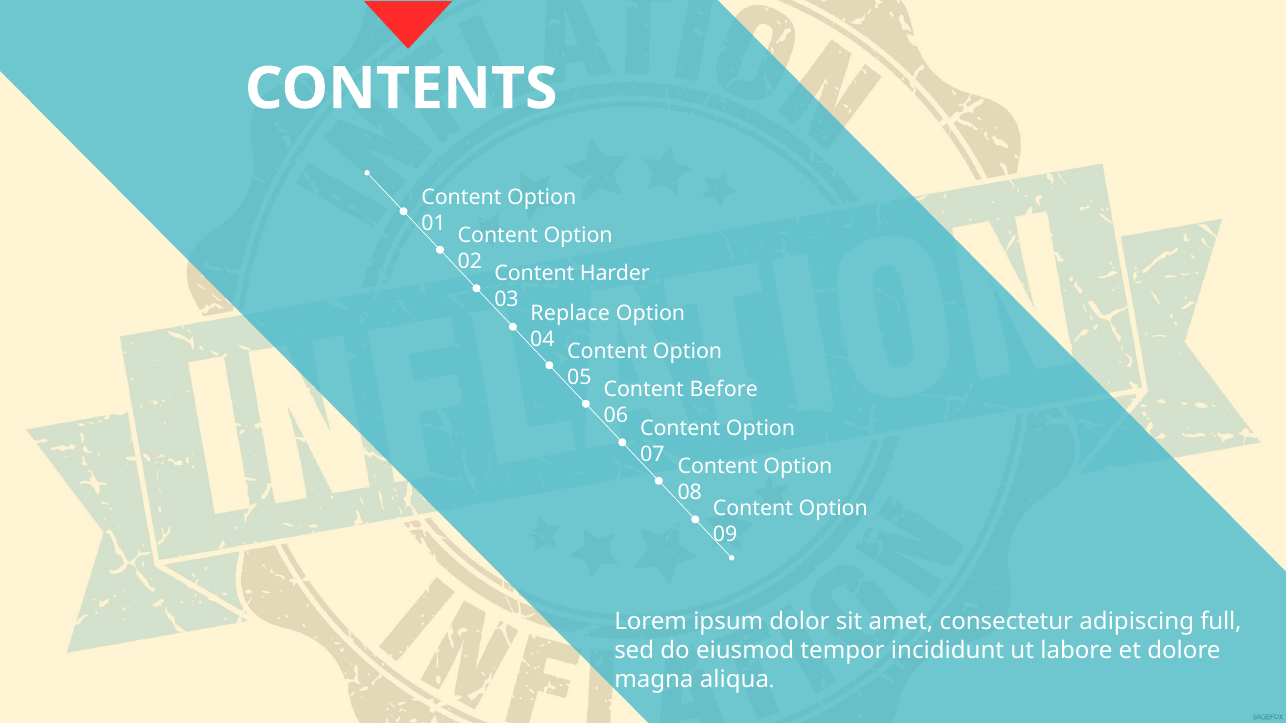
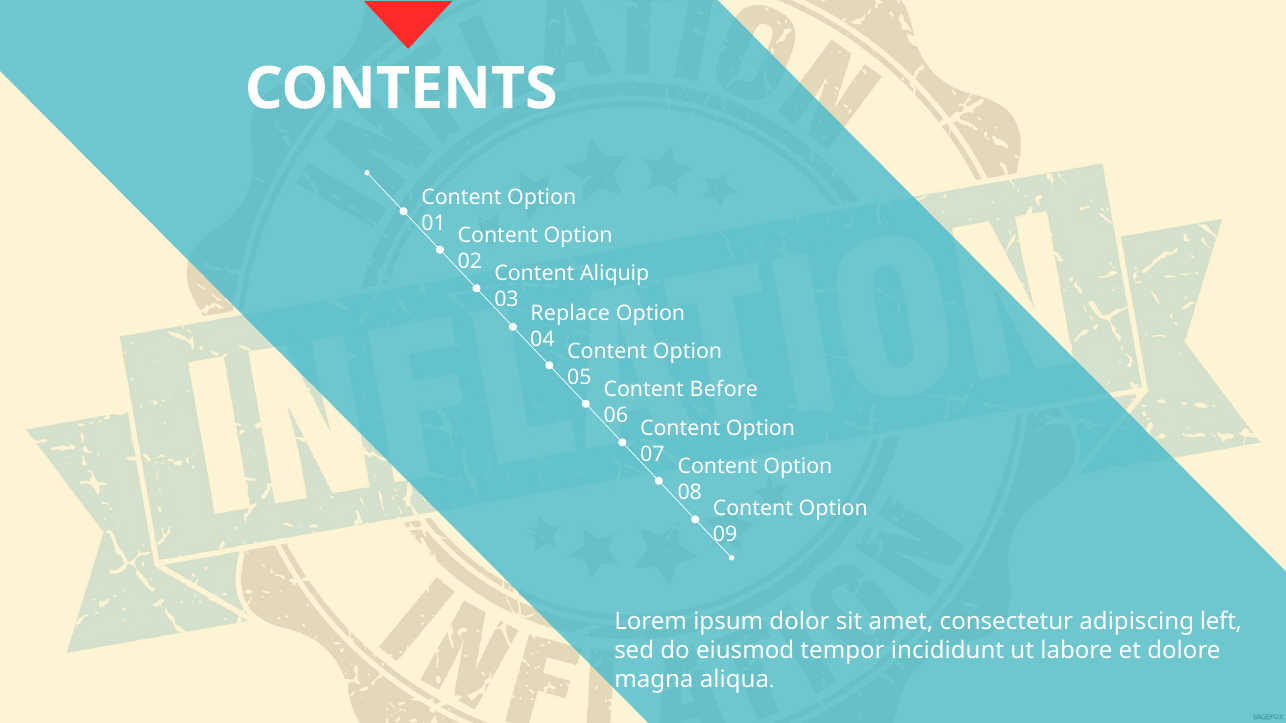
Harder: Harder -> Aliquip
full: full -> left
